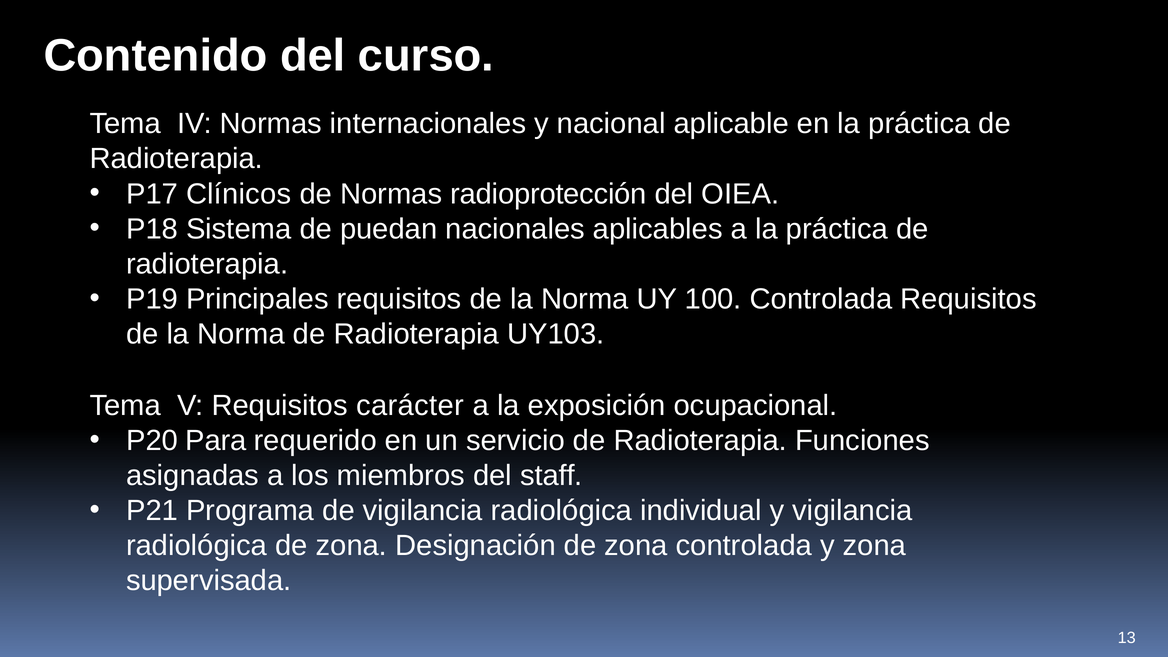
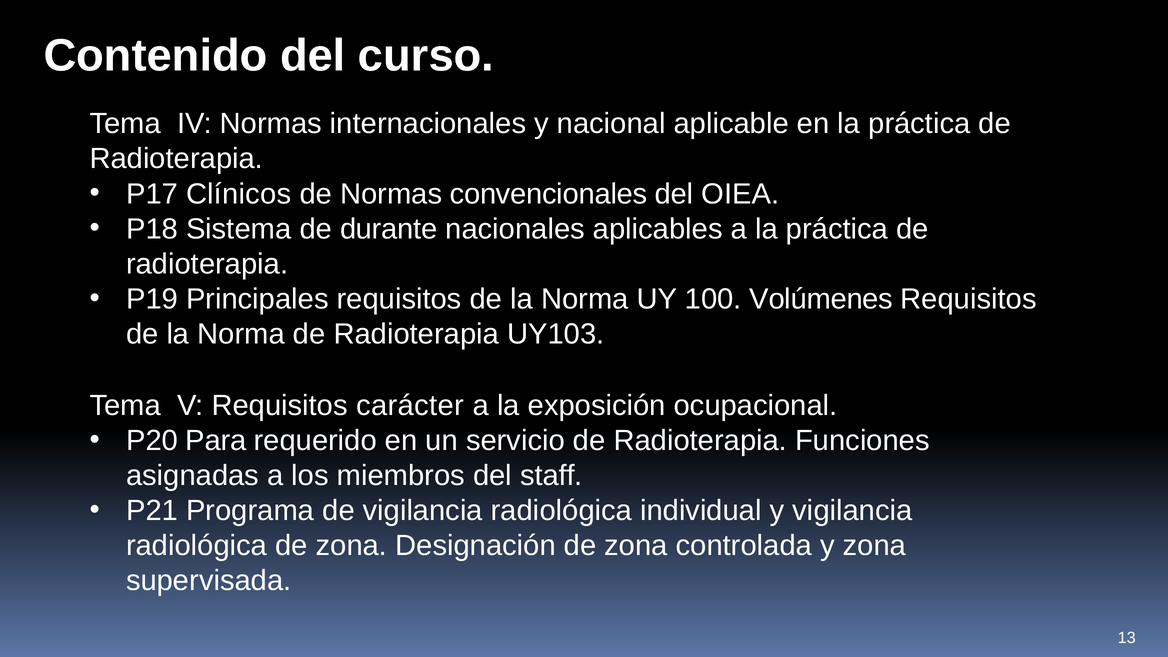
radioprotección: radioprotección -> convencionales
puedan: puedan -> durante
100 Controlada: Controlada -> Volúmenes
